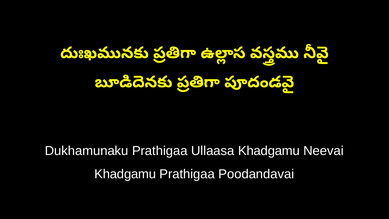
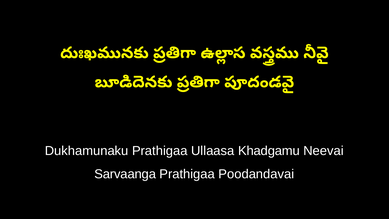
Khadgamu at (125, 174): Khadgamu -> Sarvaanga
